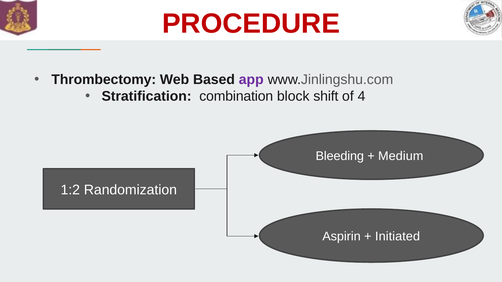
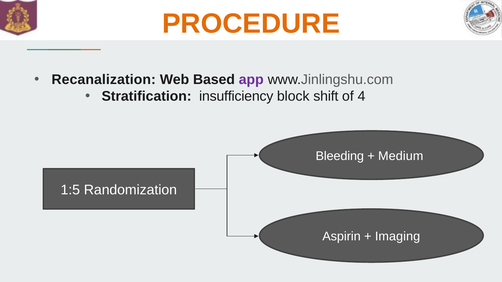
PROCEDURE colour: red -> orange
Thrombectomy: Thrombectomy -> Recanalization
combination: combination -> insufficiency
1:2: 1:2 -> 1:5
Initiated: Initiated -> Imaging
